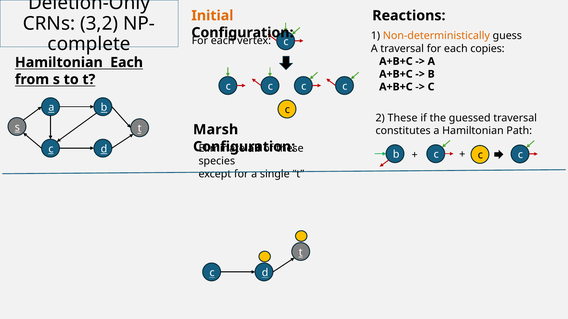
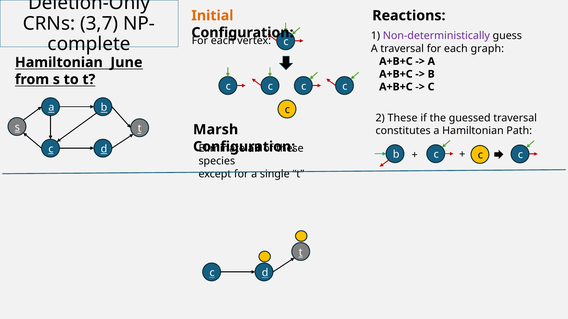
3,2: 3,2 -> 3,7
Non-deterministically colour: orange -> purple
copies: copies -> graph
Hamiltonian Each: Each -> June
